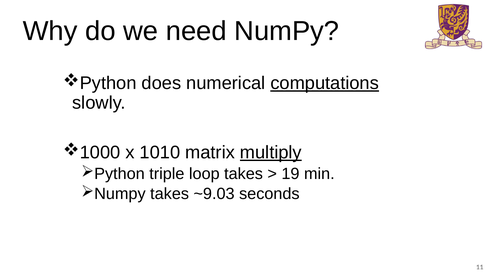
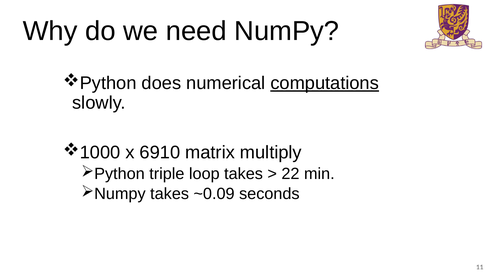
1010: 1010 -> 6910
multiply underline: present -> none
19: 19 -> 22
~9.03: ~9.03 -> ~0.09
